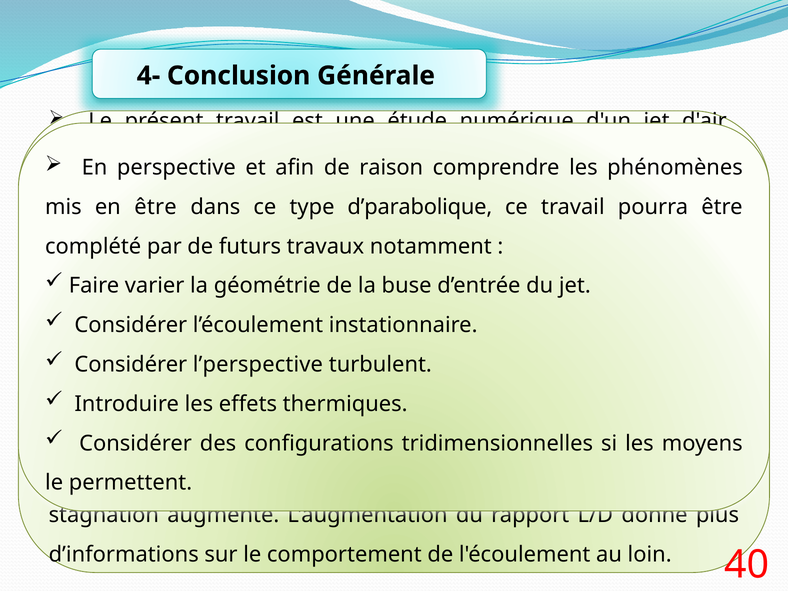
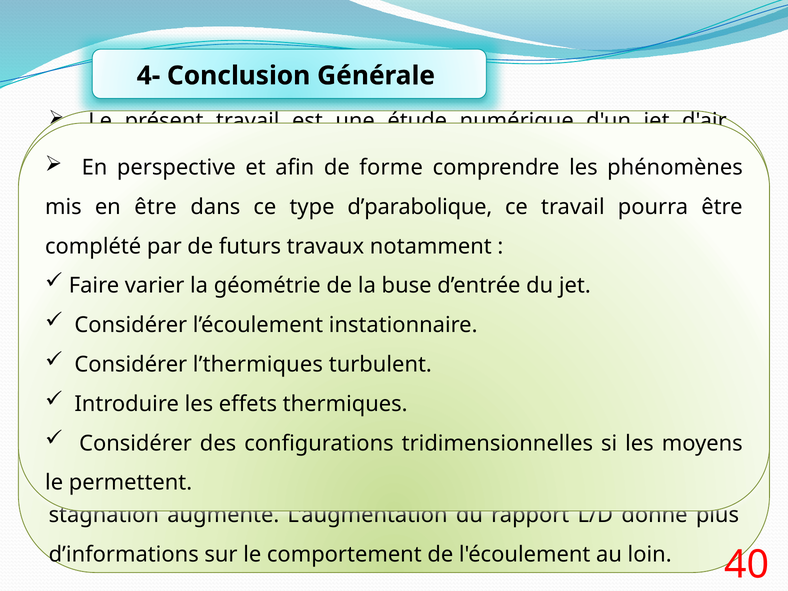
raison at (391, 167): raison -> forme
l’perspective: l’perspective -> l’thermiques
